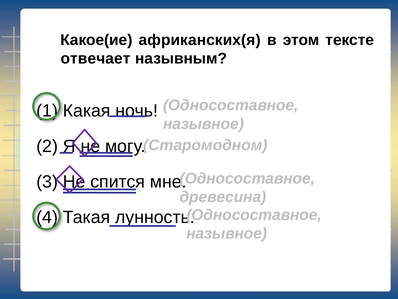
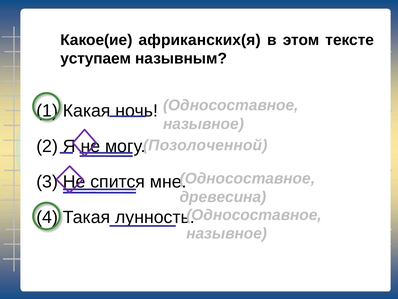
отвечает: отвечает -> уступаем
Старомодном: Старомодном -> Позолоченной
